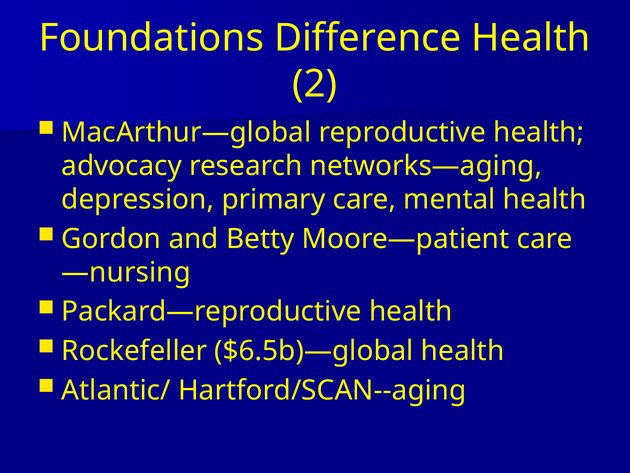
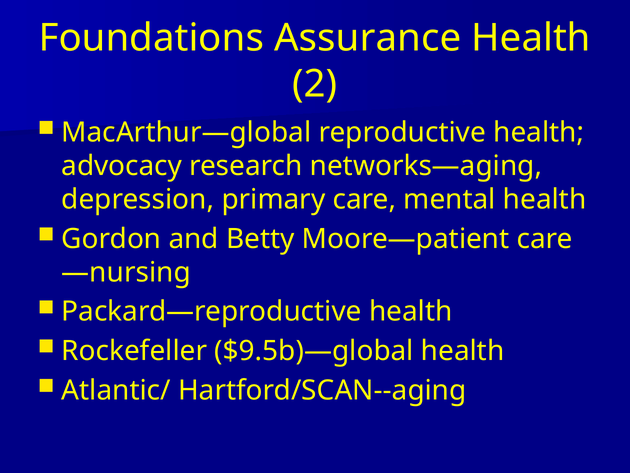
Difference: Difference -> Assurance
$6.5b)—global: $6.5b)—global -> $9.5b)—global
